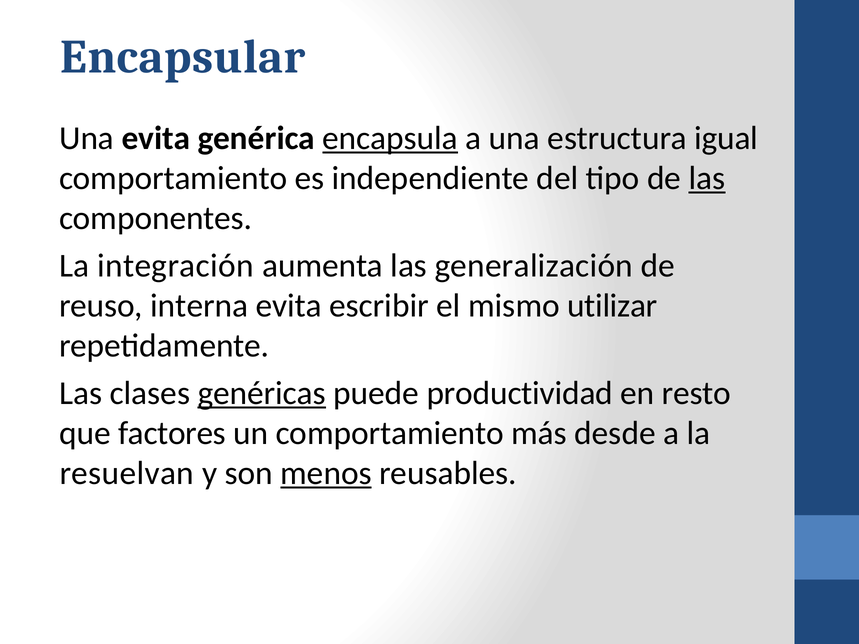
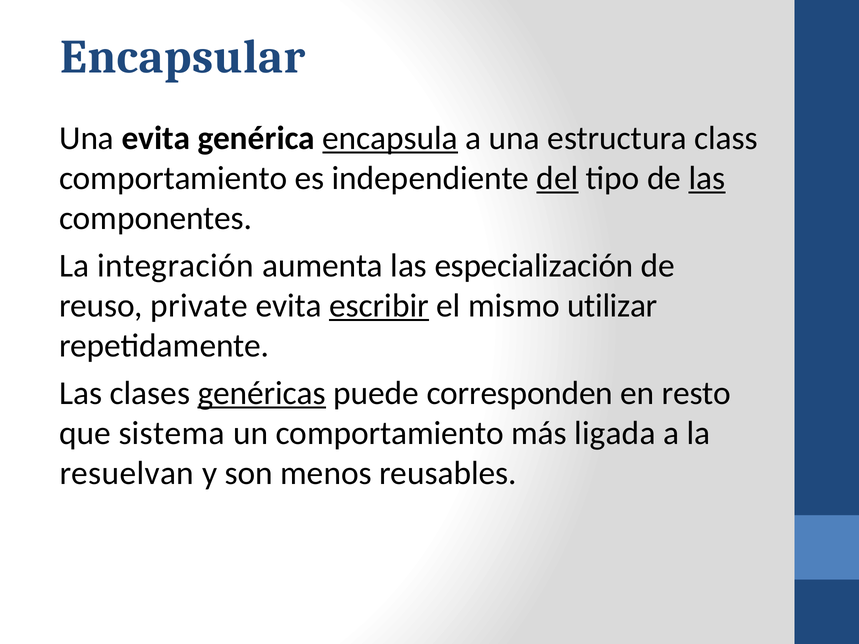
igual: igual -> class
del underline: none -> present
generalización: generalización -> especialización
interna: interna -> private
escribir underline: none -> present
productividad: productividad -> corresponden
factores: factores -> sistema
desde: desde -> ligada
menos underline: present -> none
